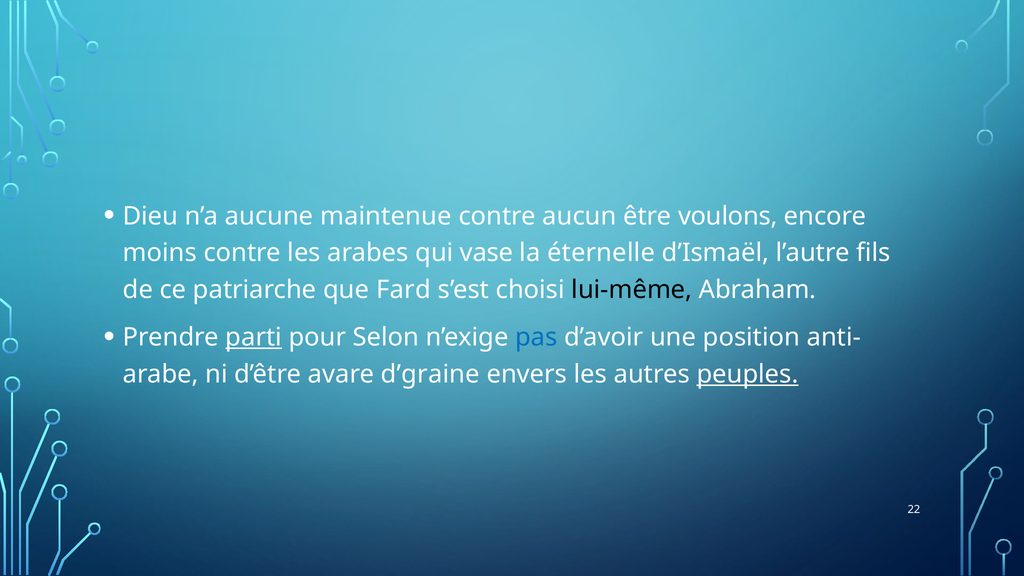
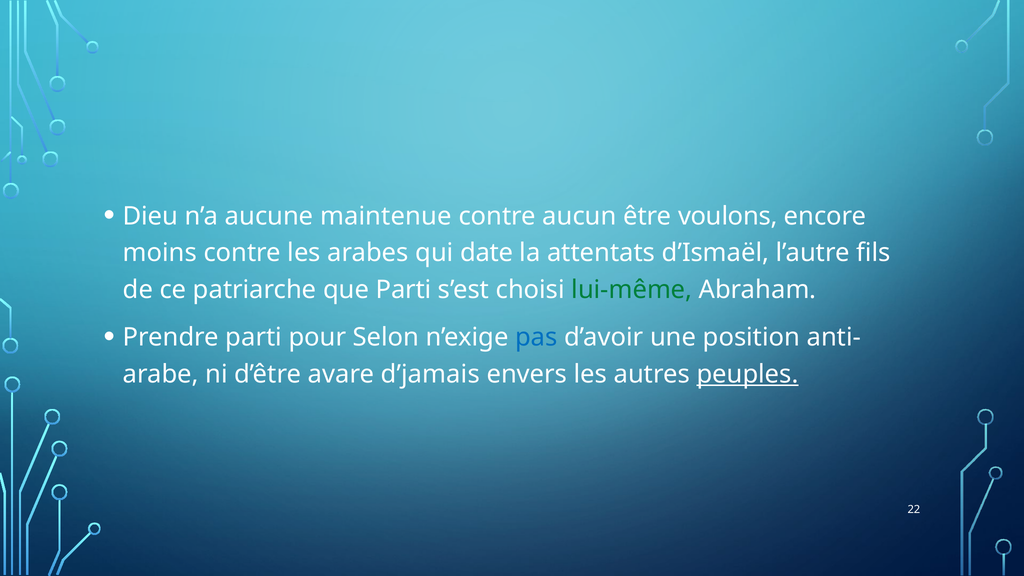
vase: vase -> date
éternelle: éternelle -> attentats
que Fard: Fard -> Parti
lui-même colour: black -> green
parti at (254, 337) underline: present -> none
d’graine: d’graine -> d’jamais
